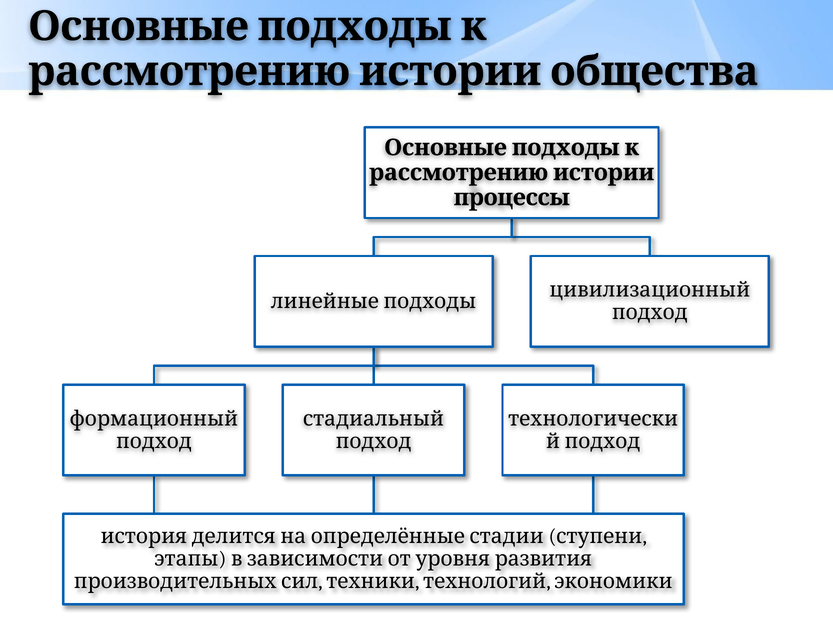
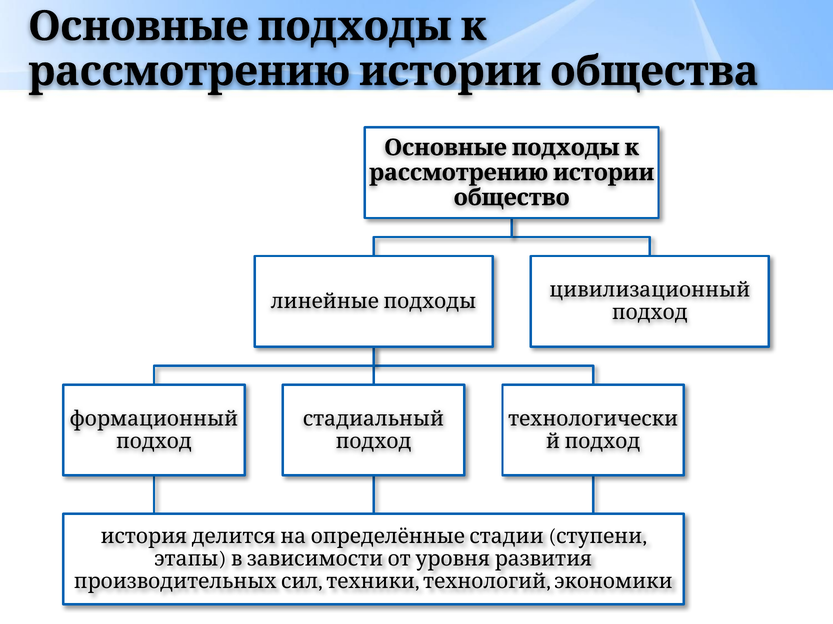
процессы: процессы -> общество
